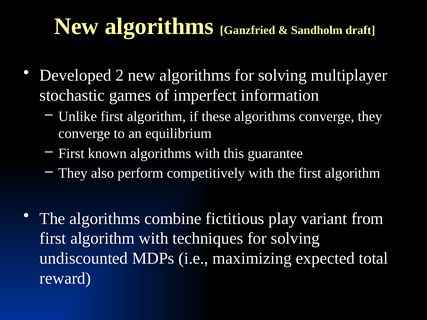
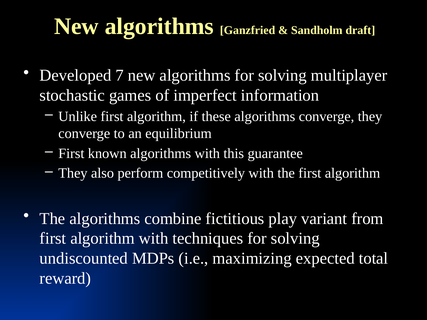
2: 2 -> 7
